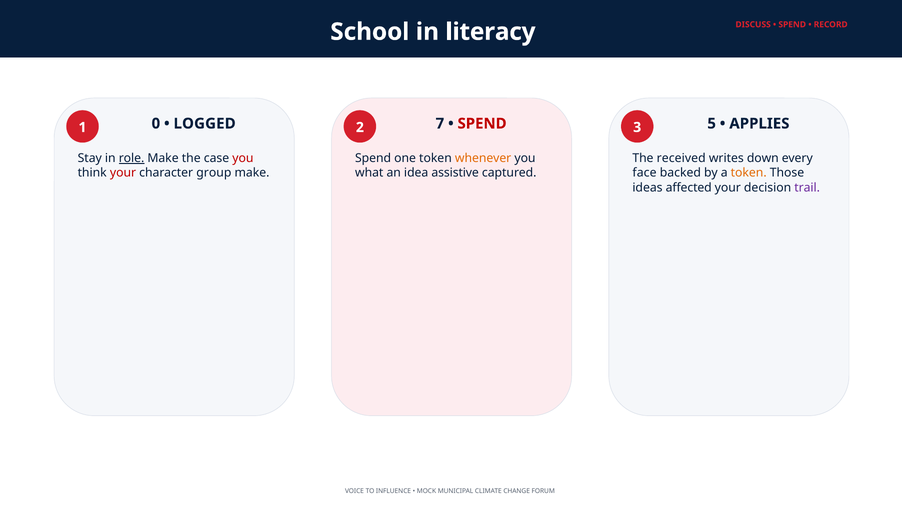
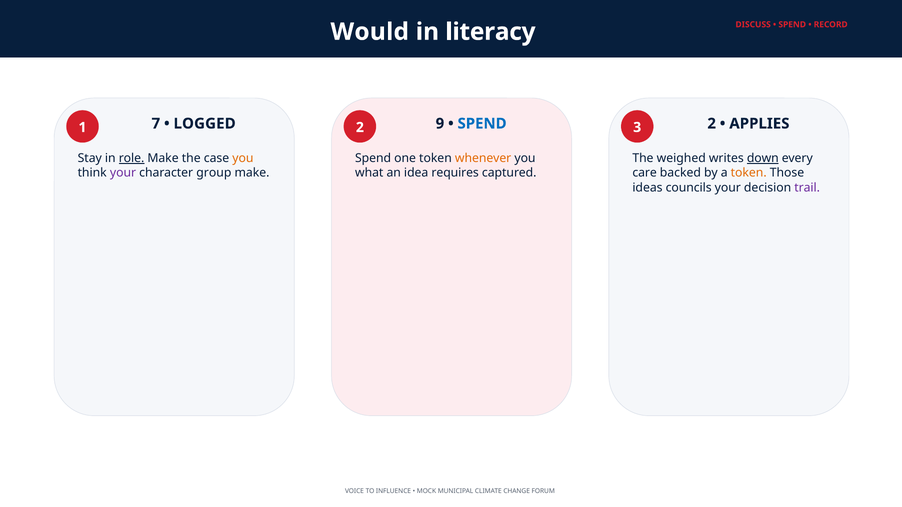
School: School -> Would
0: 0 -> 7
7: 7 -> 9
SPEND at (482, 124) colour: red -> blue
3 5: 5 -> 2
you at (243, 158) colour: red -> orange
received: received -> weighed
down underline: none -> present
your at (123, 173) colour: red -> purple
assistive: assistive -> requires
face: face -> care
affected: affected -> councils
